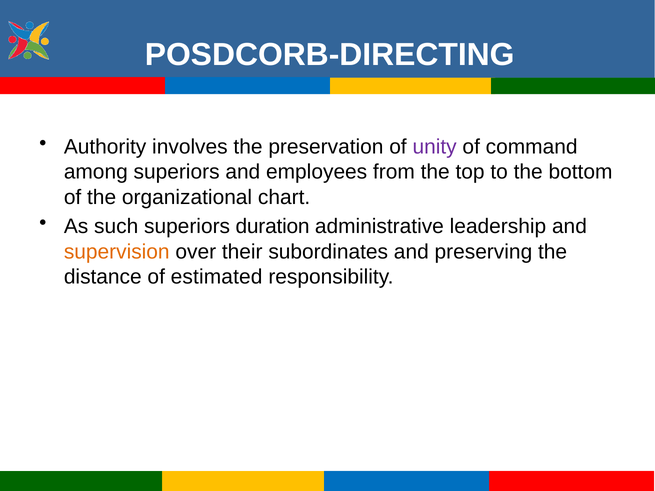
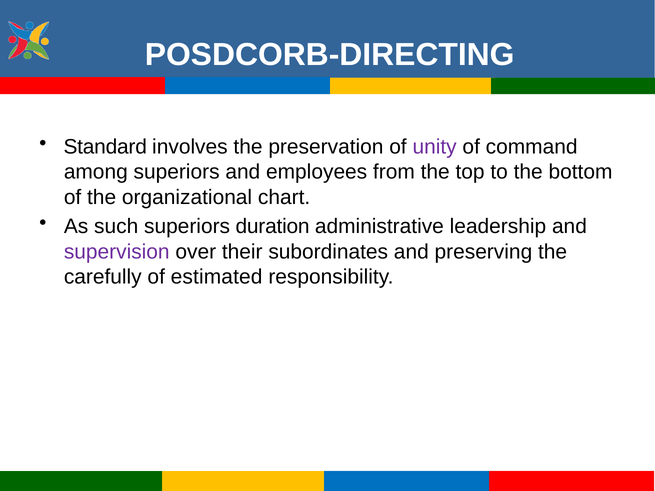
Authority: Authority -> Standard
supervision colour: orange -> purple
distance: distance -> carefully
